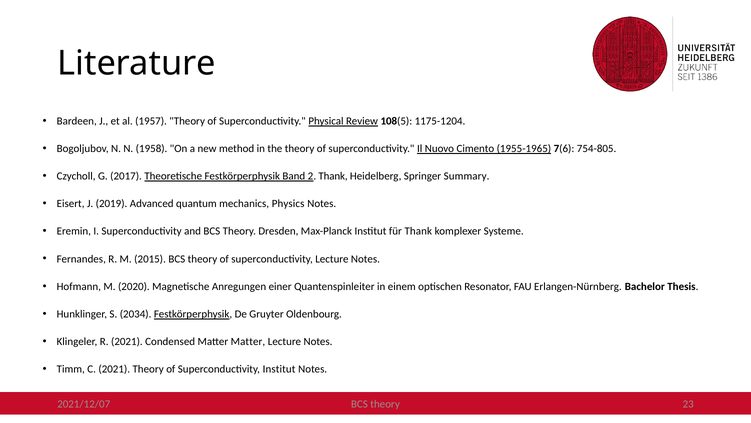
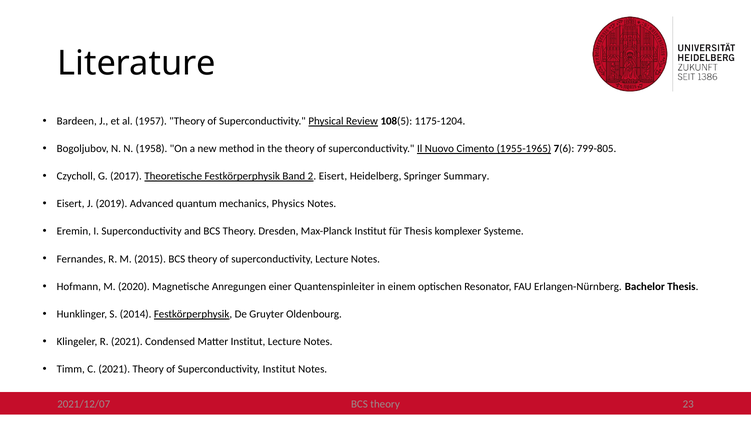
754-805: 754-805 -> 799-805
2 Thank: Thank -> Eisert
für Thank: Thank -> Thesis
2034: 2034 -> 2014
Matter Matter: Matter -> Institut
